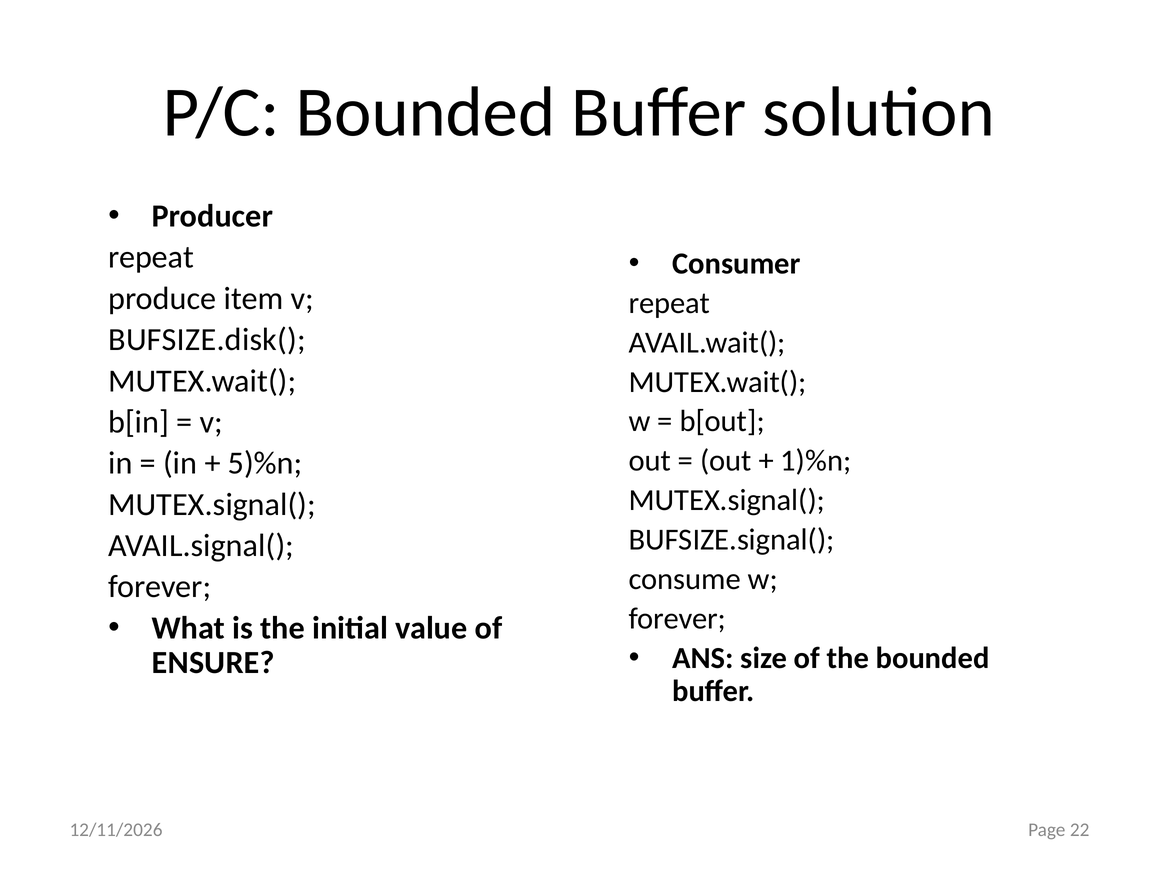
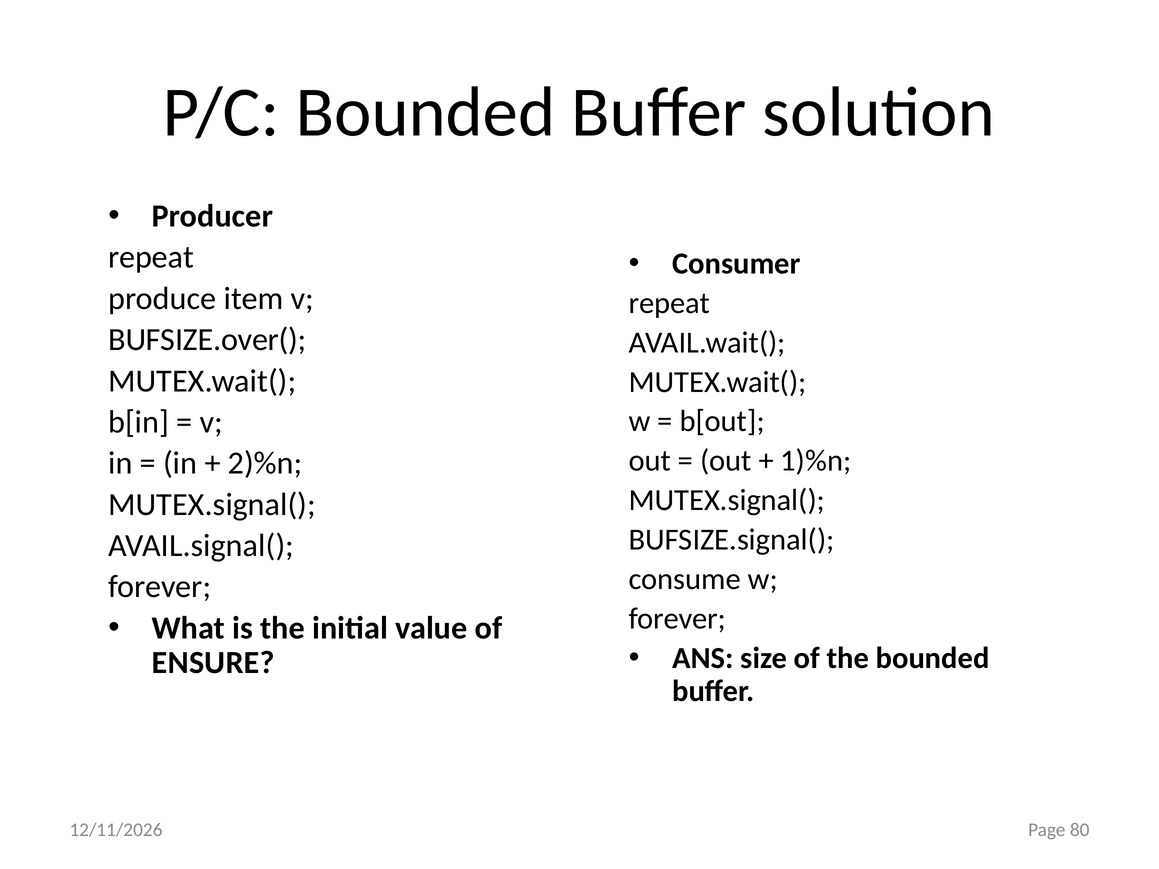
BUFSIZE.disk(: BUFSIZE.disk( -> BUFSIZE.over(
5)%n: 5)%n -> 2)%n
22: 22 -> 80
